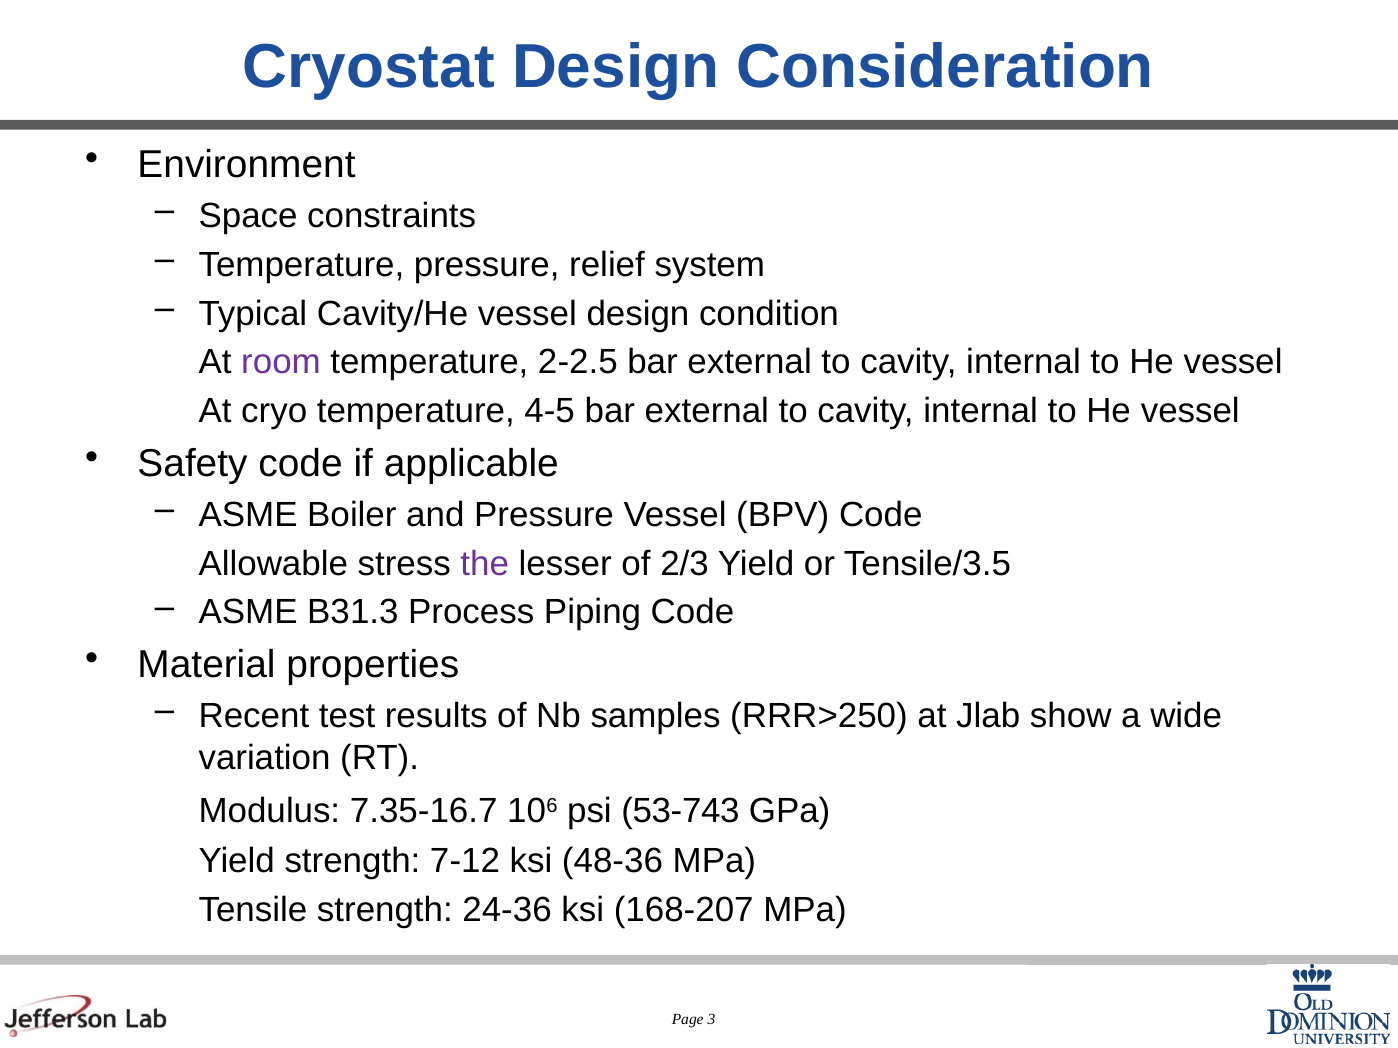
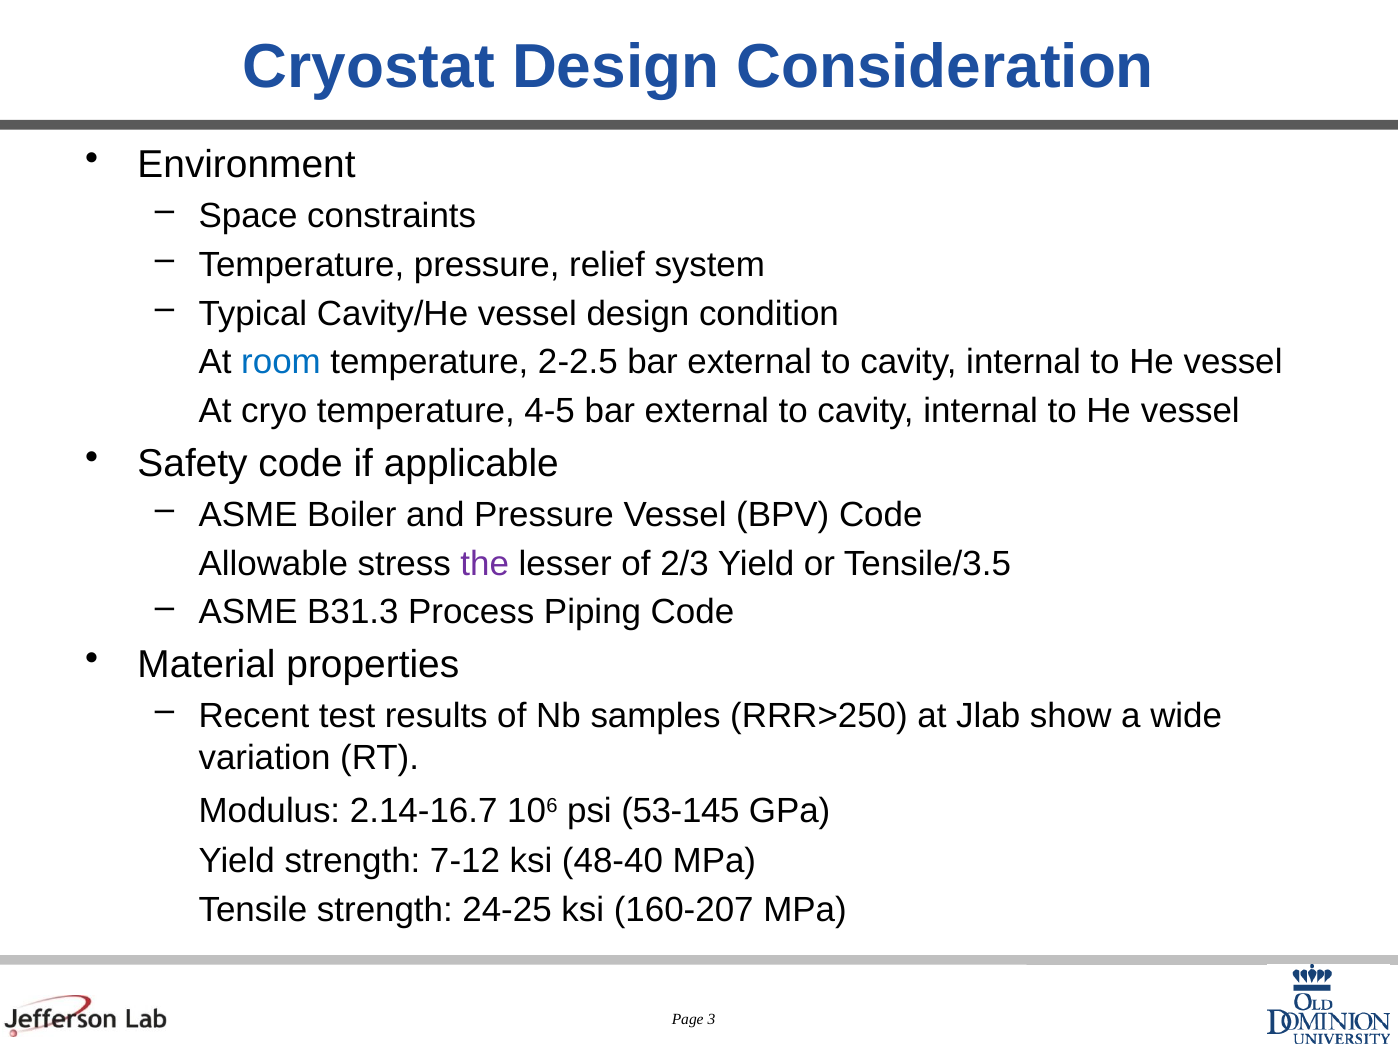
room colour: purple -> blue
7.35-16.7: 7.35-16.7 -> 2.14-16.7
53-743: 53-743 -> 53-145
48-36: 48-36 -> 48-40
24-36: 24-36 -> 24-25
168-207: 168-207 -> 160-207
